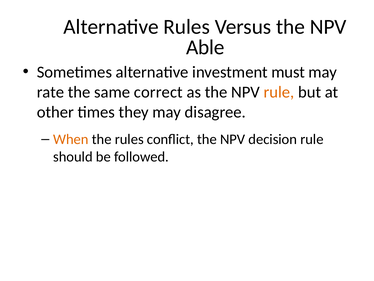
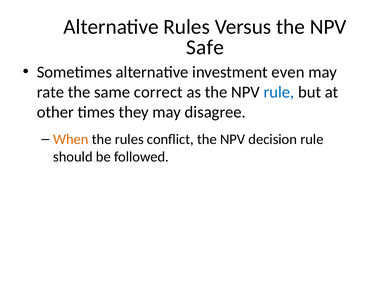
Able: Able -> Safe
must: must -> even
rule at (279, 92) colour: orange -> blue
